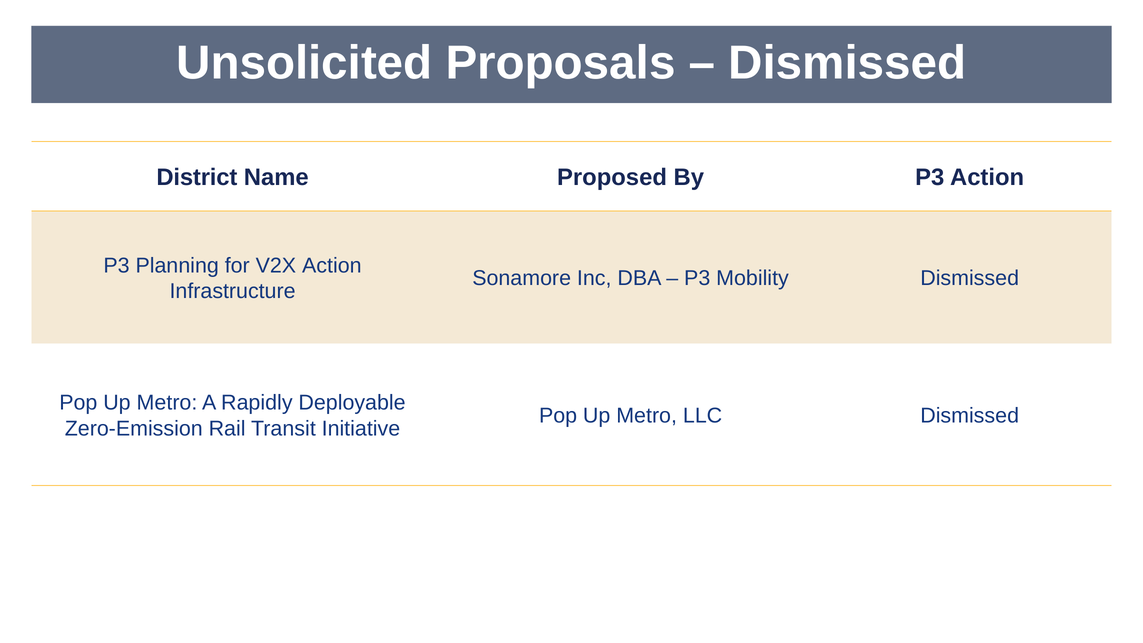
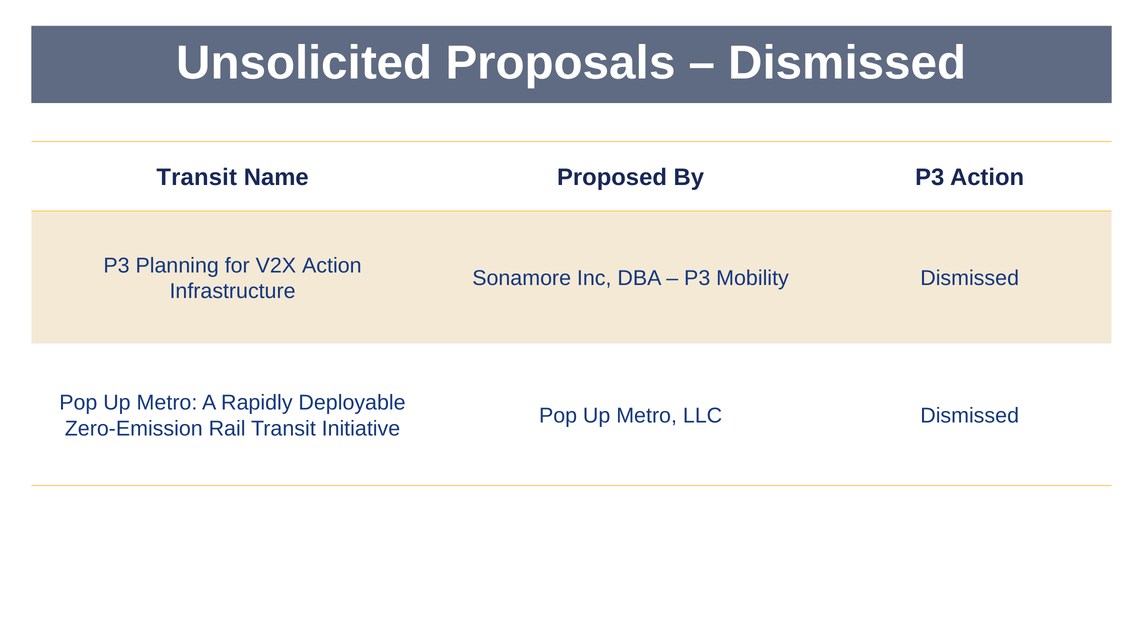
District at (197, 177): District -> Transit
